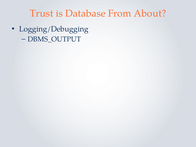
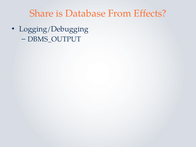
Trust: Trust -> Share
About: About -> Effects
